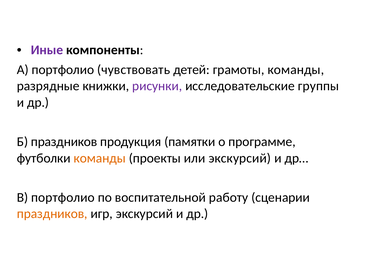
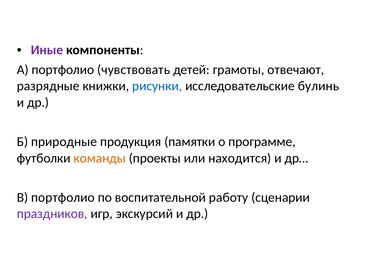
грамоты команды: команды -> отвечают
рисунки colour: purple -> blue
группы: группы -> булинь
Б праздников: праздников -> природные
или экскурсий: экскурсий -> находится
праздников at (52, 214) colour: orange -> purple
